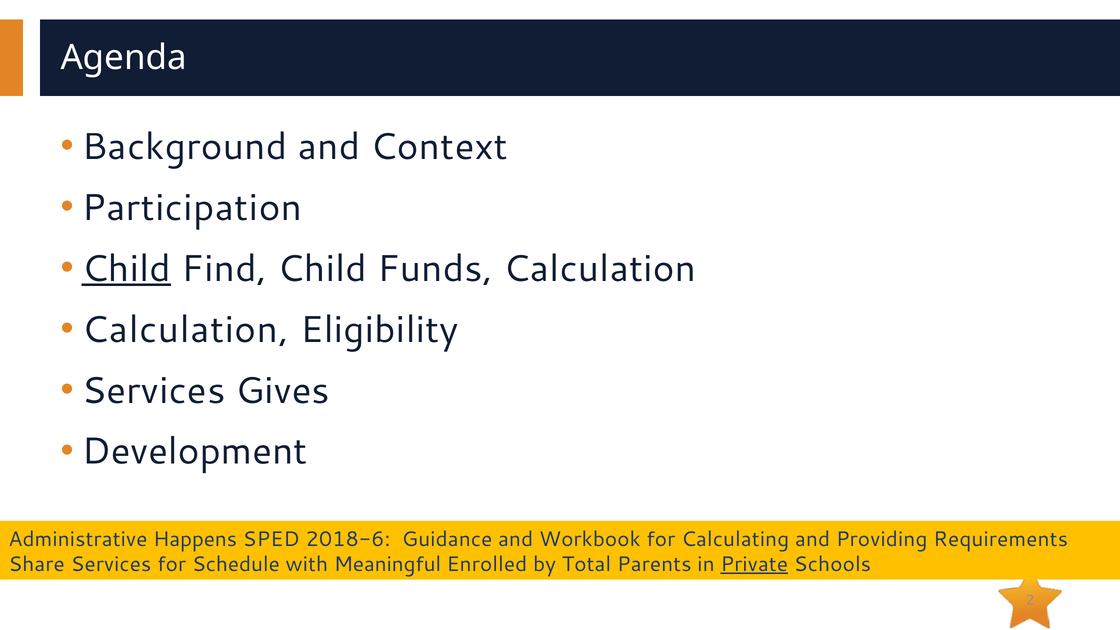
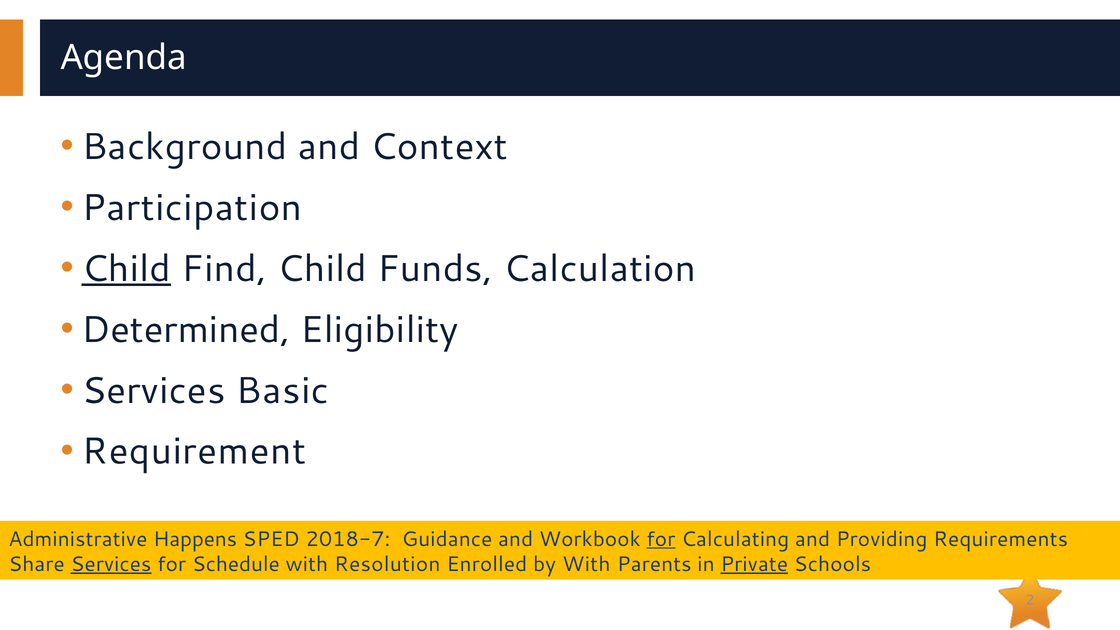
Calculation at (186, 330): Calculation -> Determined
Gives: Gives -> Basic
Development: Development -> Requirement
2018-6: 2018-6 -> 2018-7
for at (661, 539) underline: none -> present
Services at (111, 564) underline: none -> present
Meaningful: Meaningful -> Resolution
by Total: Total -> With
